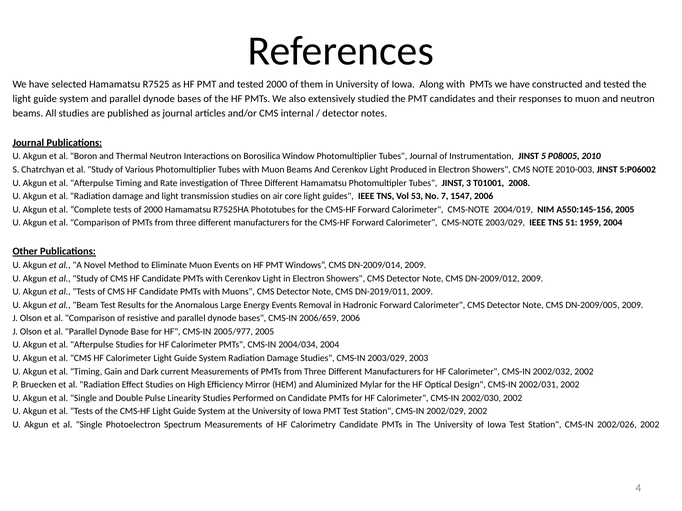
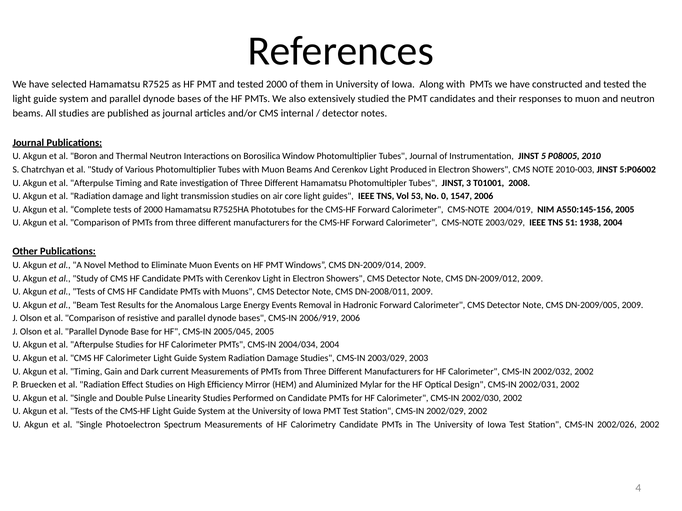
7: 7 -> 0
1959: 1959 -> 1938
DN-2019/011: DN-2019/011 -> DN-2008/011
2006/659: 2006/659 -> 2006/919
2005/977: 2005/977 -> 2005/045
